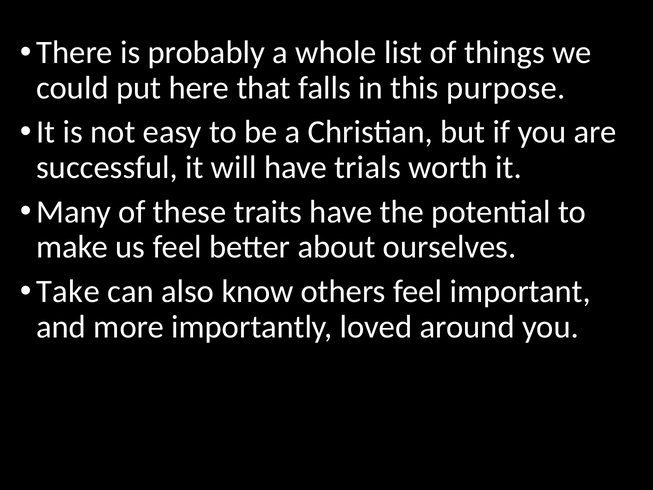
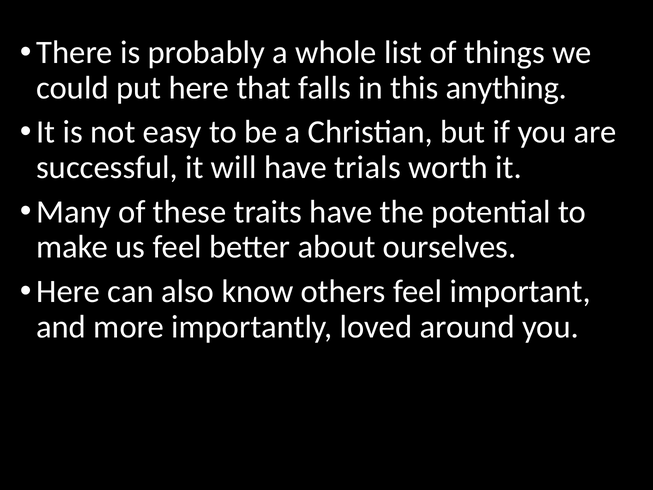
purpose: purpose -> anything
Take at (68, 291): Take -> Here
